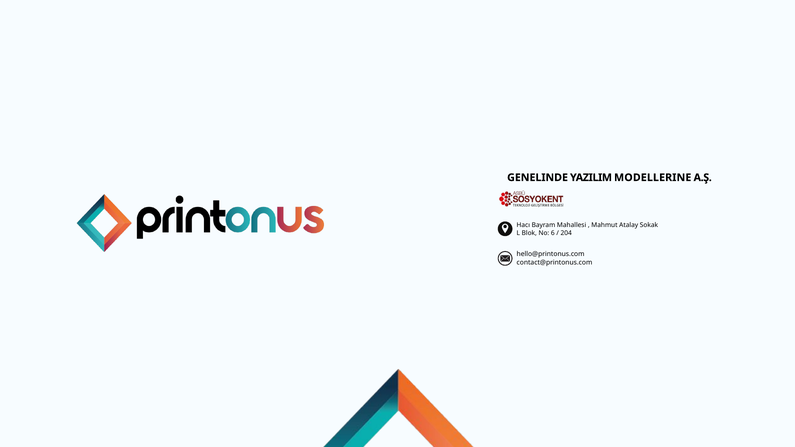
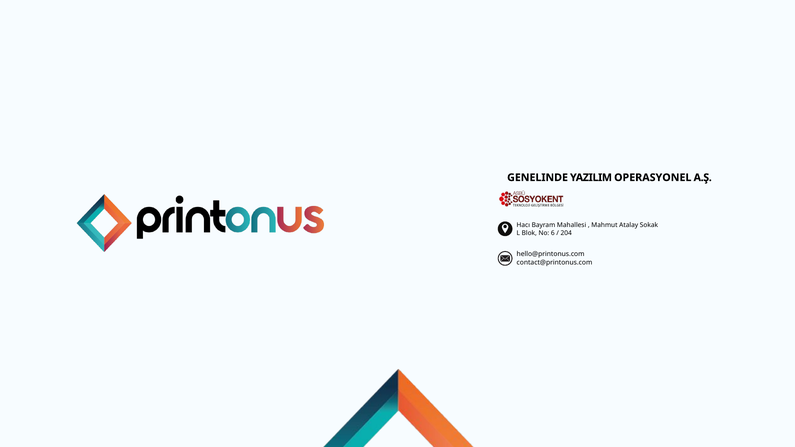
MODELLERINE: MODELLERINE -> OPERASYONEL
